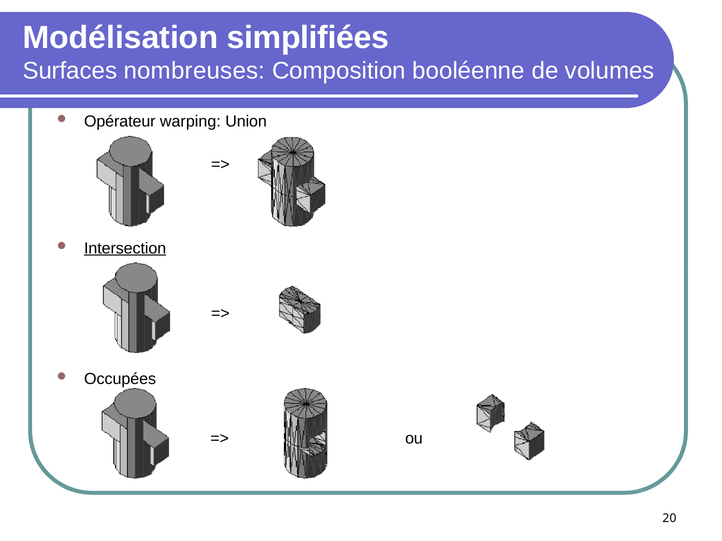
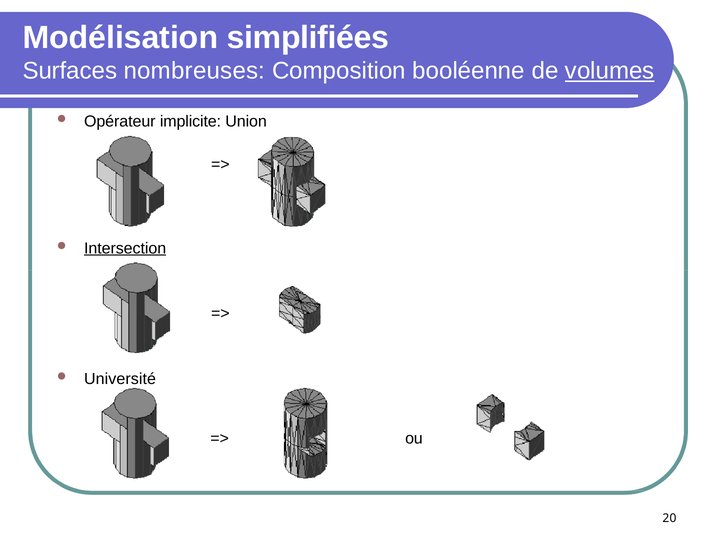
volumes underline: none -> present
warping: warping -> implicite
Occupées: Occupées -> Université
